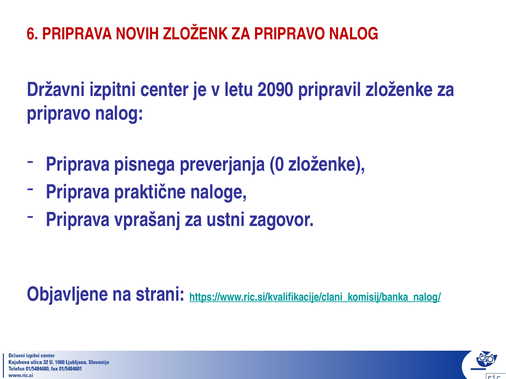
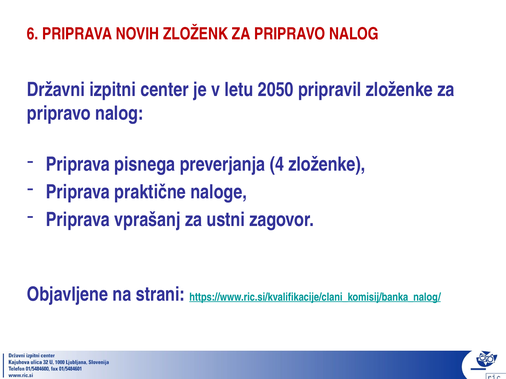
2090: 2090 -> 2050
0: 0 -> 4
